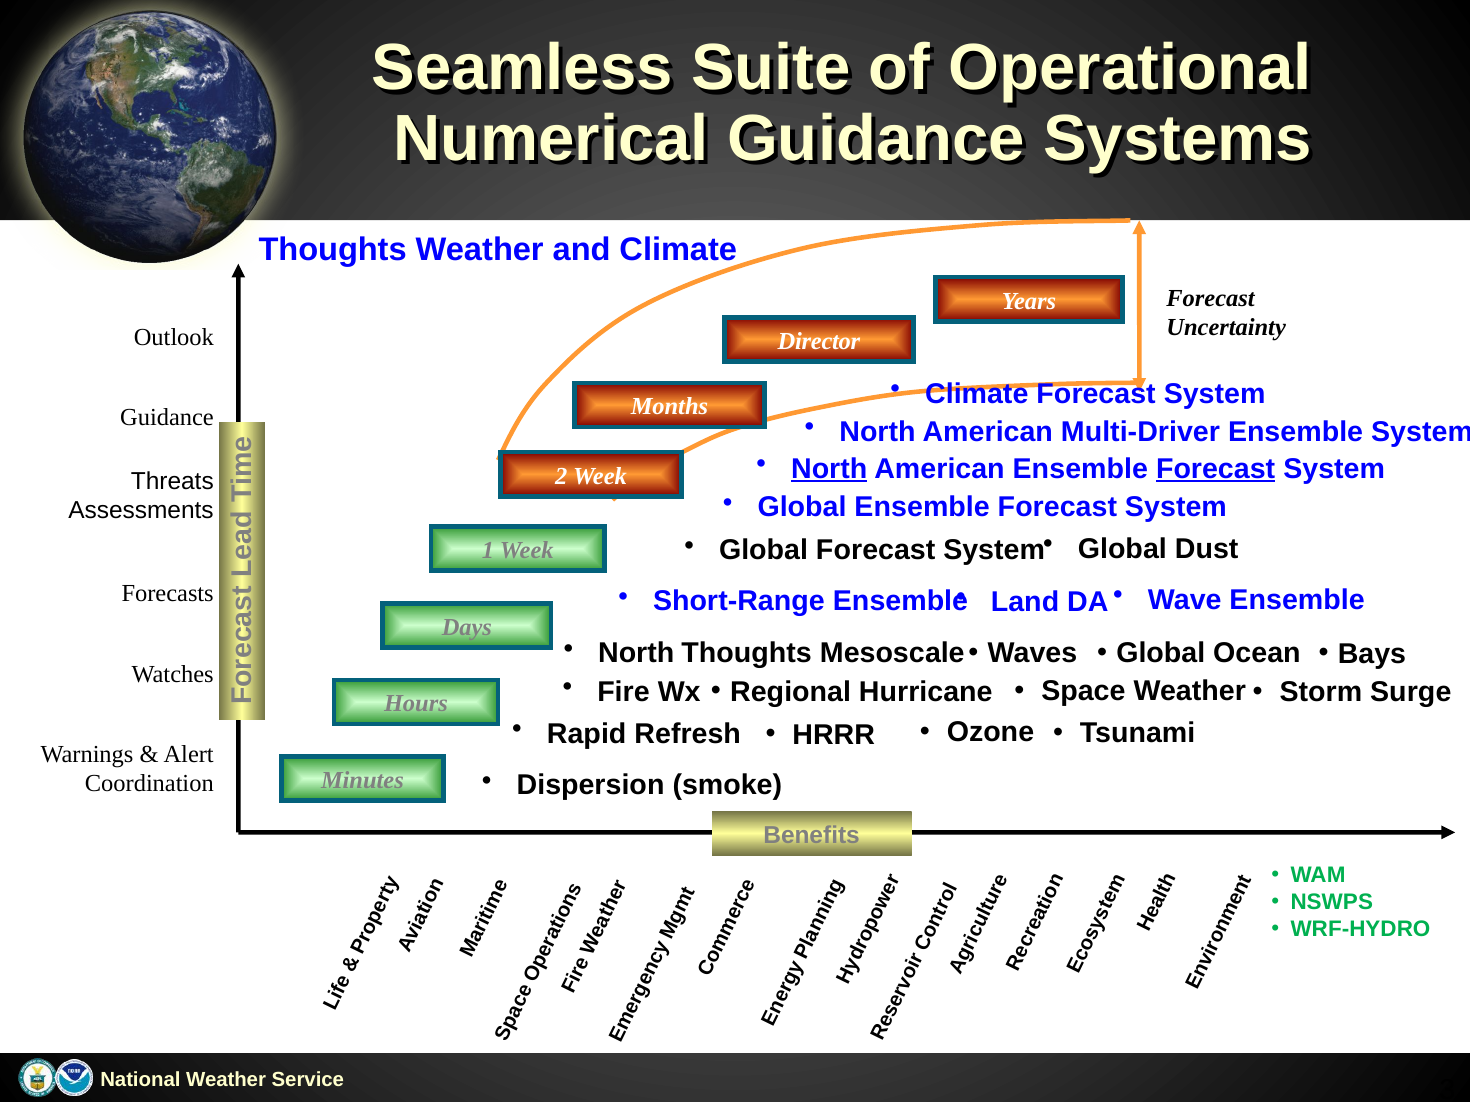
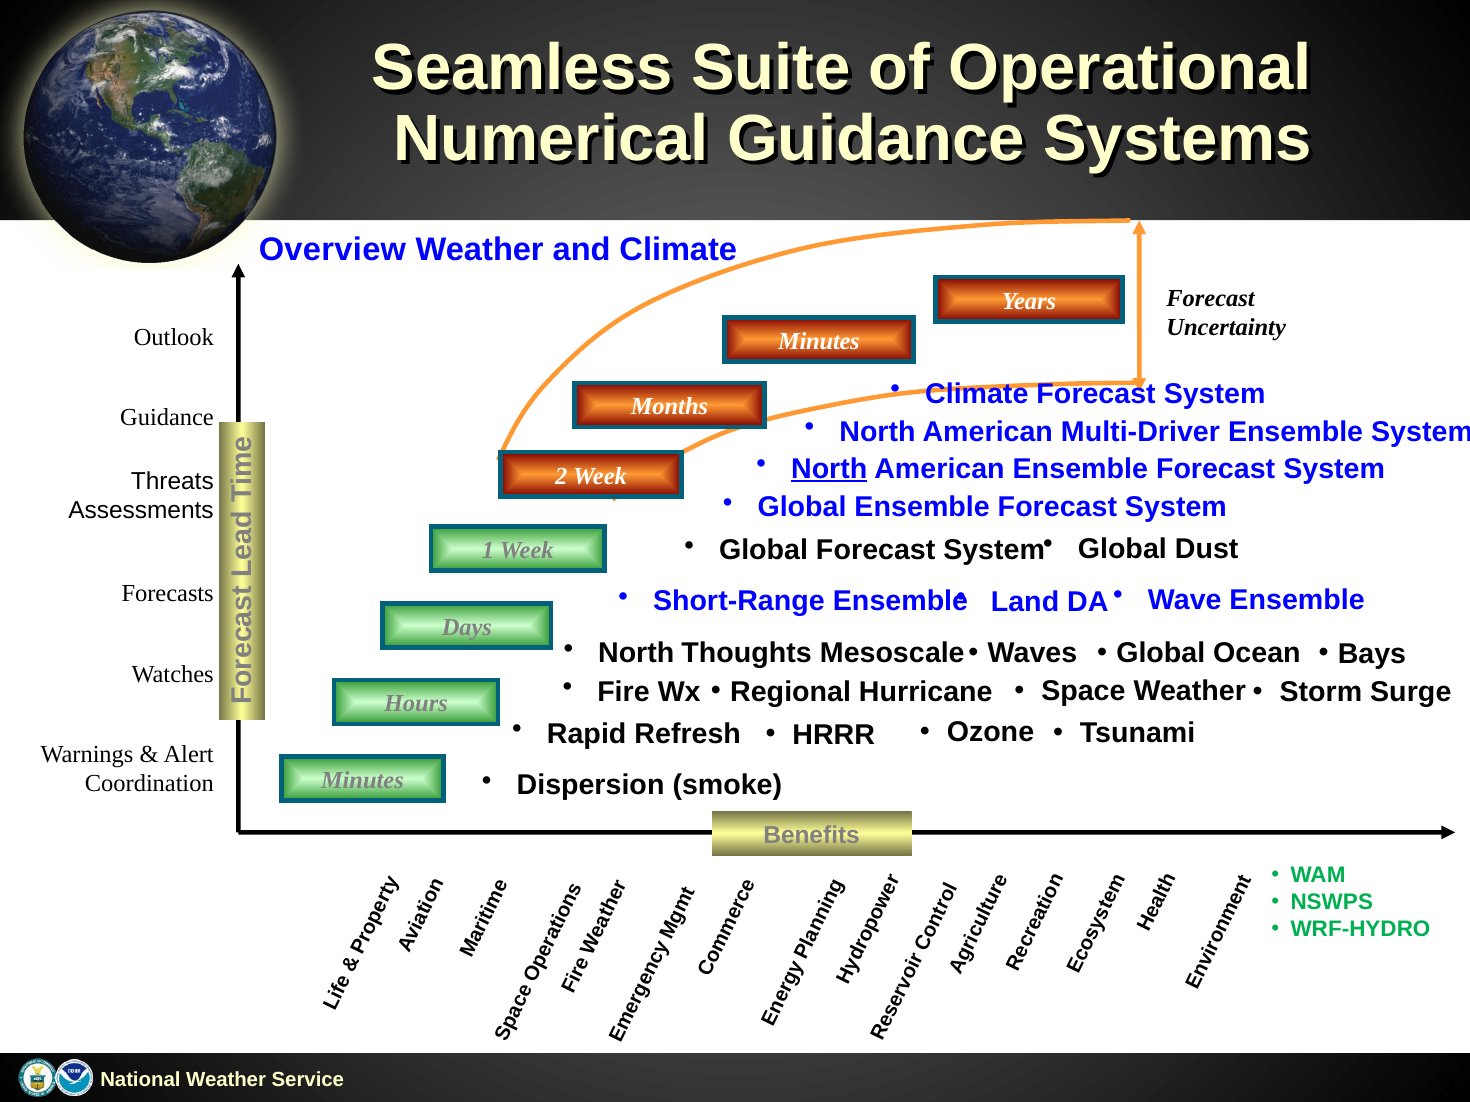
Thoughts at (333, 250): Thoughts -> Overview
Director at (819, 341): Director -> Minutes
Forecast at (1216, 469) underline: present -> none
